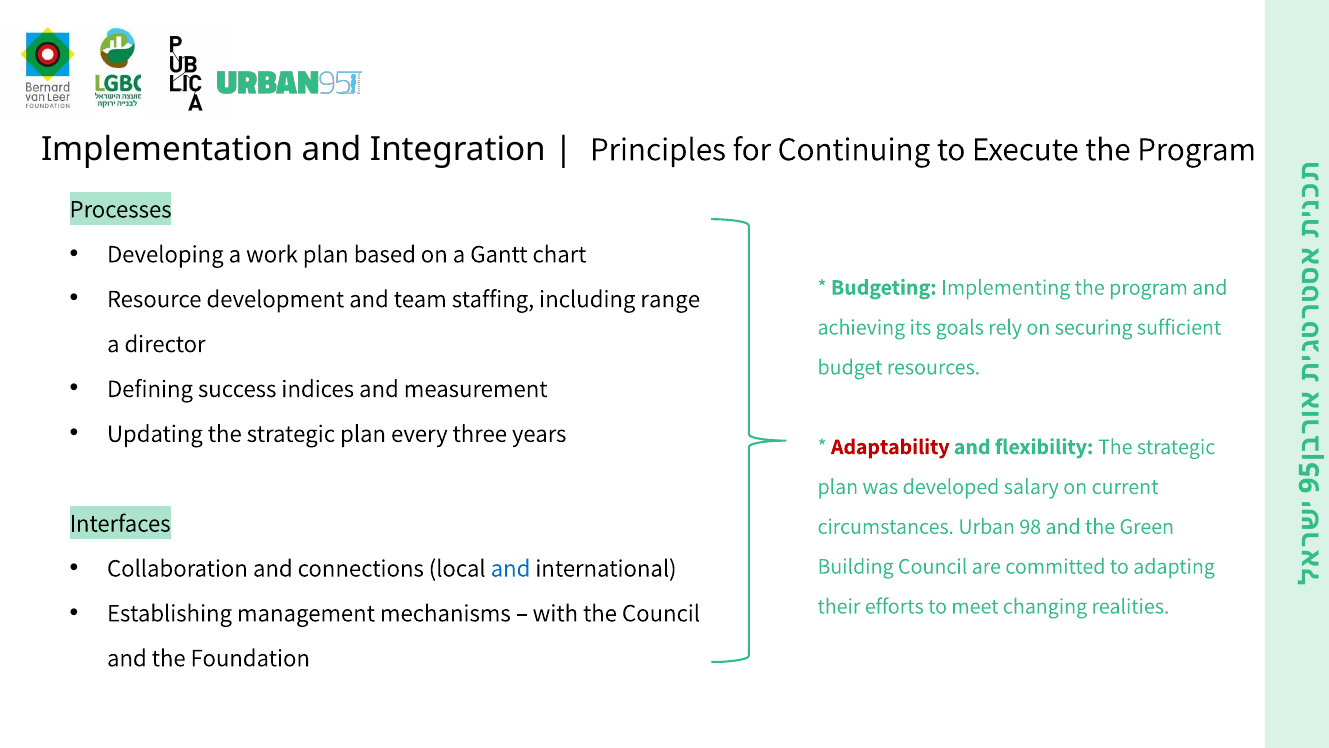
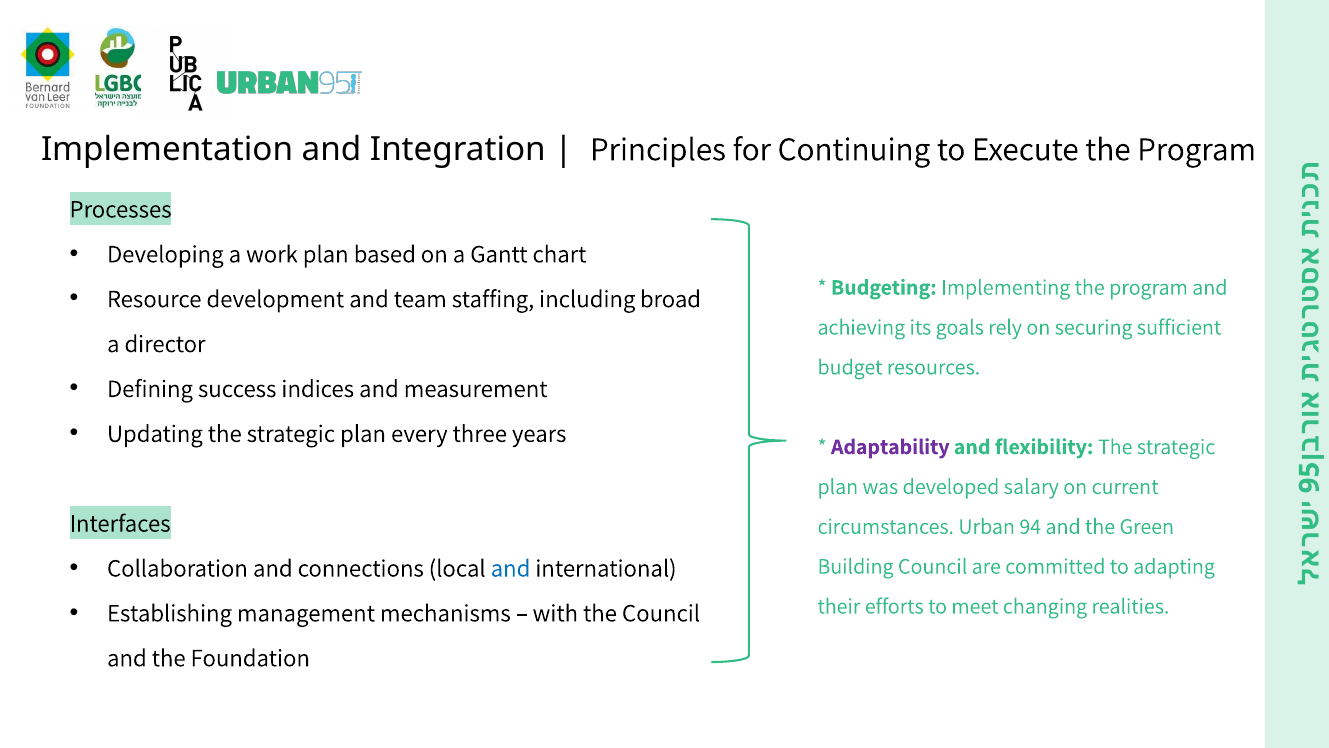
range: range -> broad
Adaptability colour: red -> purple
98: 98 -> 94
